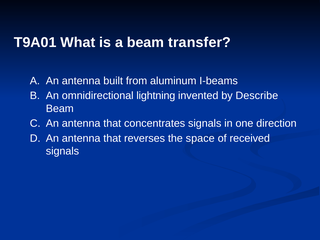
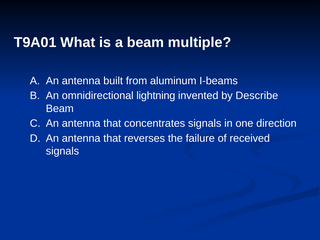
transfer: transfer -> multiple
space: space -> failure
